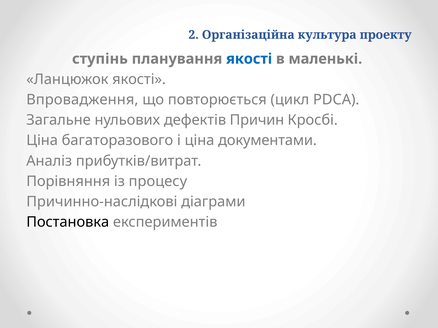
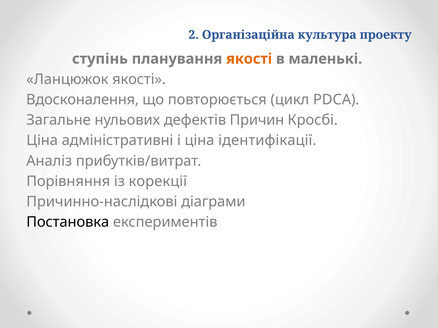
якості at (249, 59) colour: blue -> orange
Впровадження: Впровадження -> Вдосконалення
багаторазового: багаторазового -> адміністративні
документами: документами -> ідентифікації
процесу: процесу -> корекції
